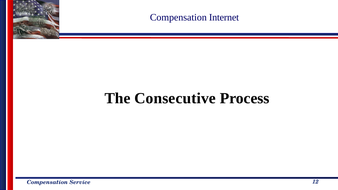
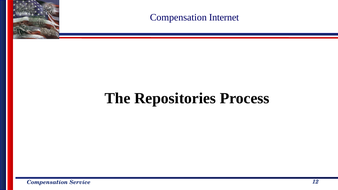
Consecutive: Consecutive -> Repositories
